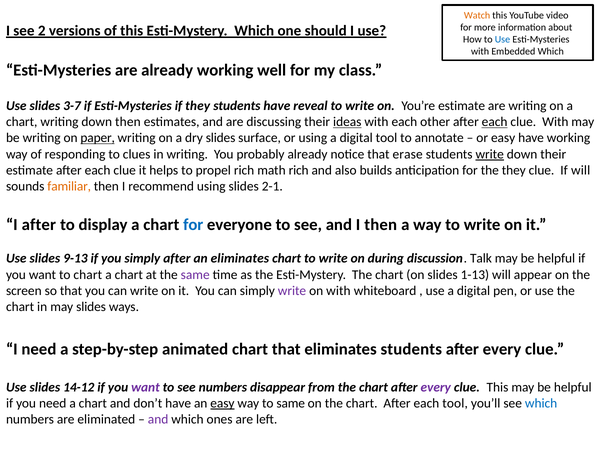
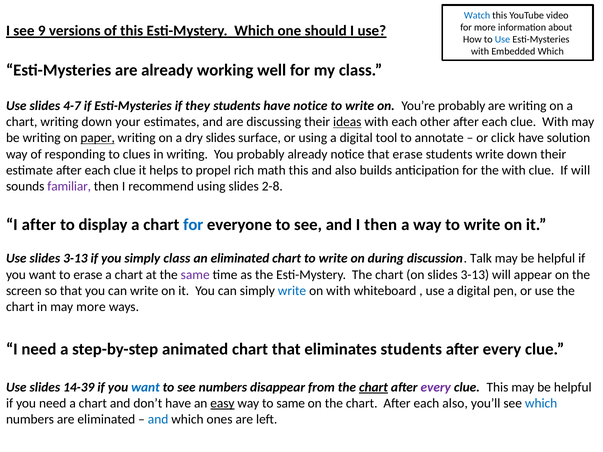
Watch colour: orange -> blue
2: 2 -> 9
3-7: 3-7 -> 4-7
have reveal: reveal -> notice
You’re estimate: estimate -> probably
down then: then -> your
each at (495, 122) underline: present -> none
or easy: easy -> click
have working: working -> solution
write at (490, 154) underline: present -> none
math rich: rich -> this
the they: they -> with
familiar colour: orange -> purple
2-1: 2-1 -> 2-8
Use slides 9-13: 9-13 -> 3-13
simply after: after -> class
an eliminates: eliminates -> eliminated
to chart: chart -> erase
on slides 1-13: 1-13 -> 3-13
write at (292, 291) colour: purple -> blue
may slides: slides -> more
14-12: 14-12 -> 14-39
want at (145, 387) colour: purple -> blue
chart at (373, 387) underline: none -> present
each tool: tool -> also
and at (158, 419) colour: purple -> blue
